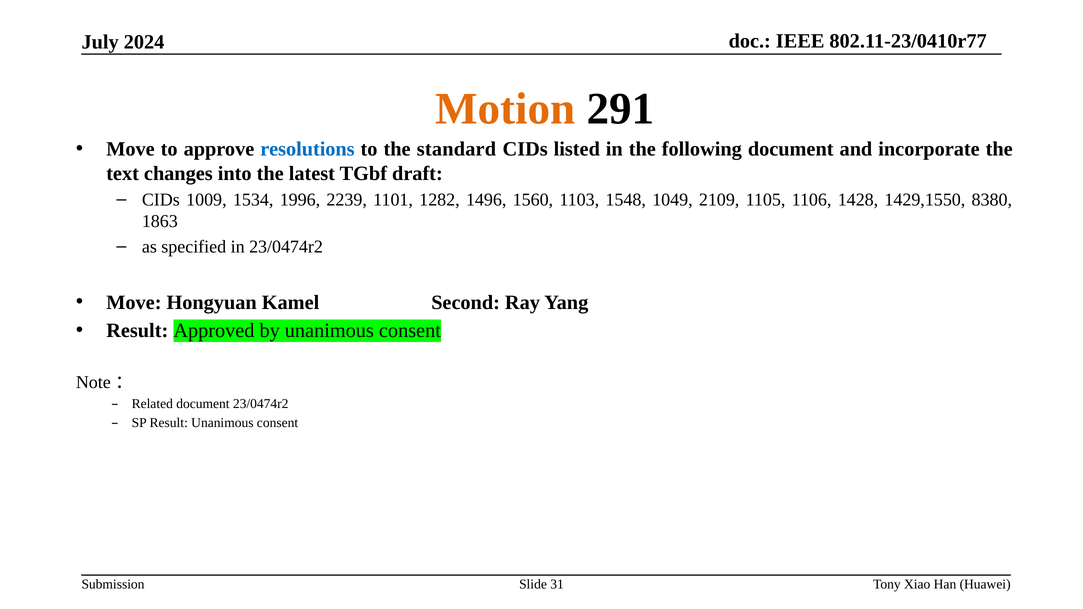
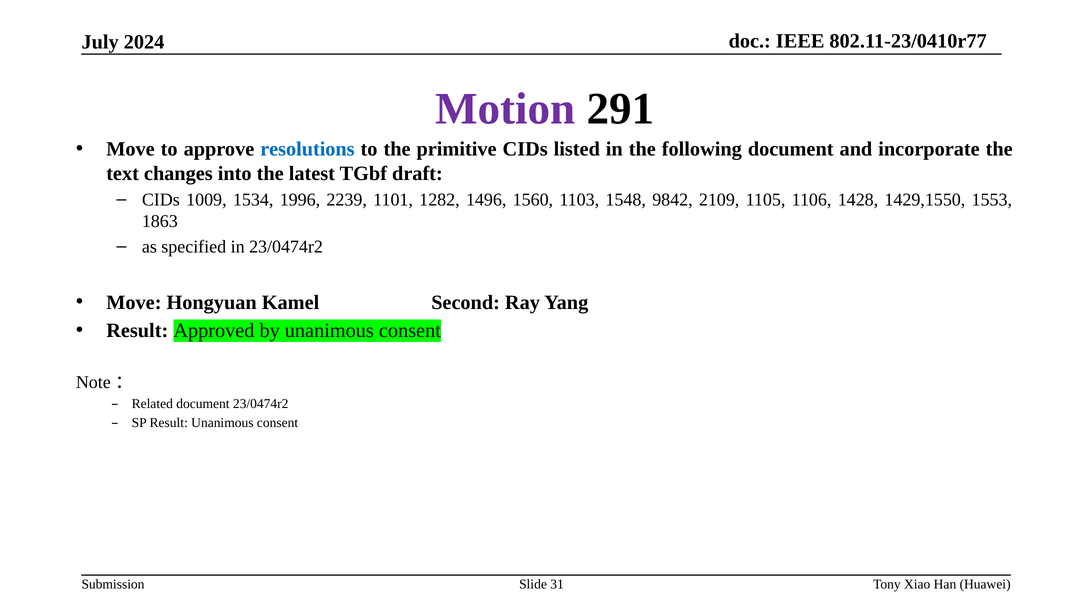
Motion colour: orange -> purple
standard: standard -> primitive
1049: 1049 -> 9842
8380: 8380 -> 1553
